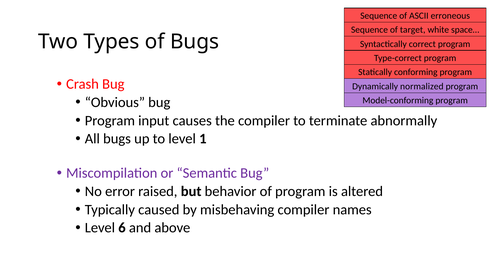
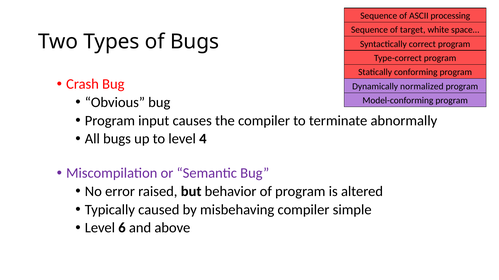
erroneous: erroneous -> processing
1: 1 -> 4
names: names -> simple
